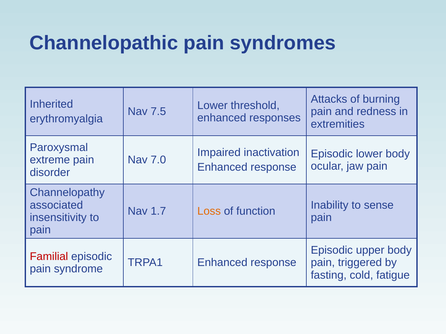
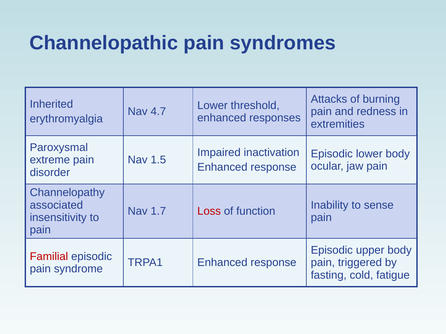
7.5: 7.5 -> 4.7
7.0: 7.0 -> 1.5
Loss colour: orange -> red
